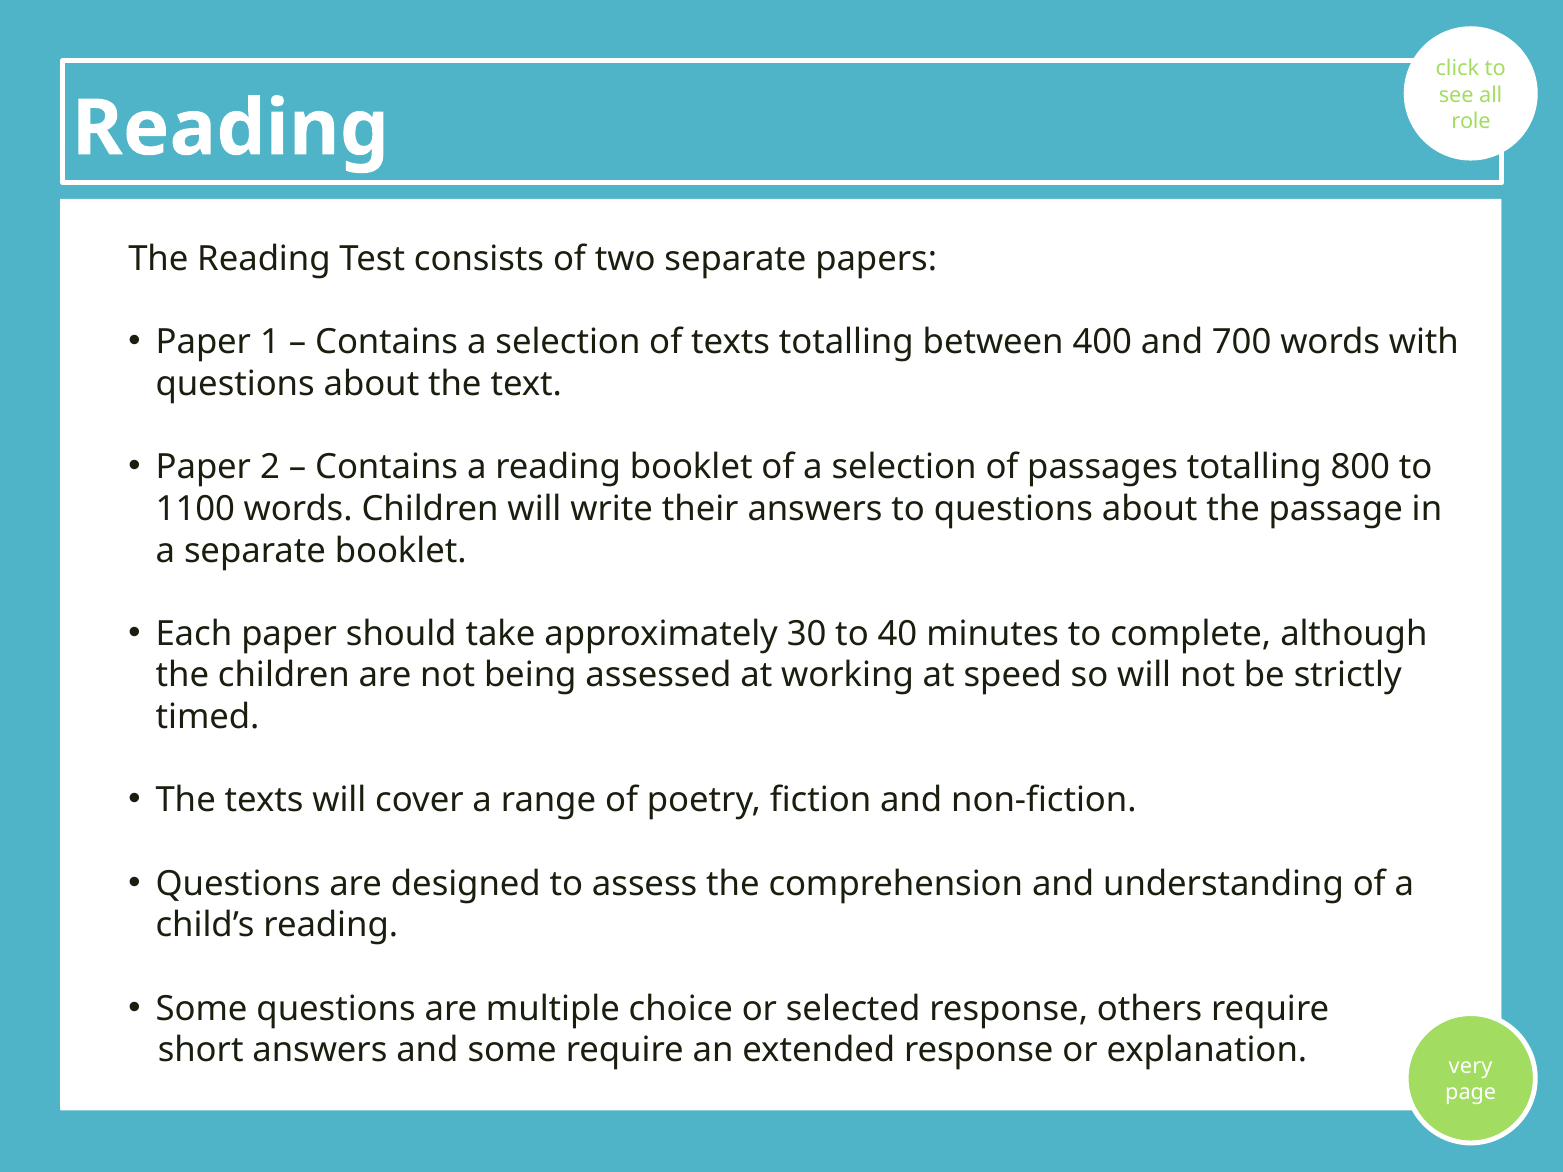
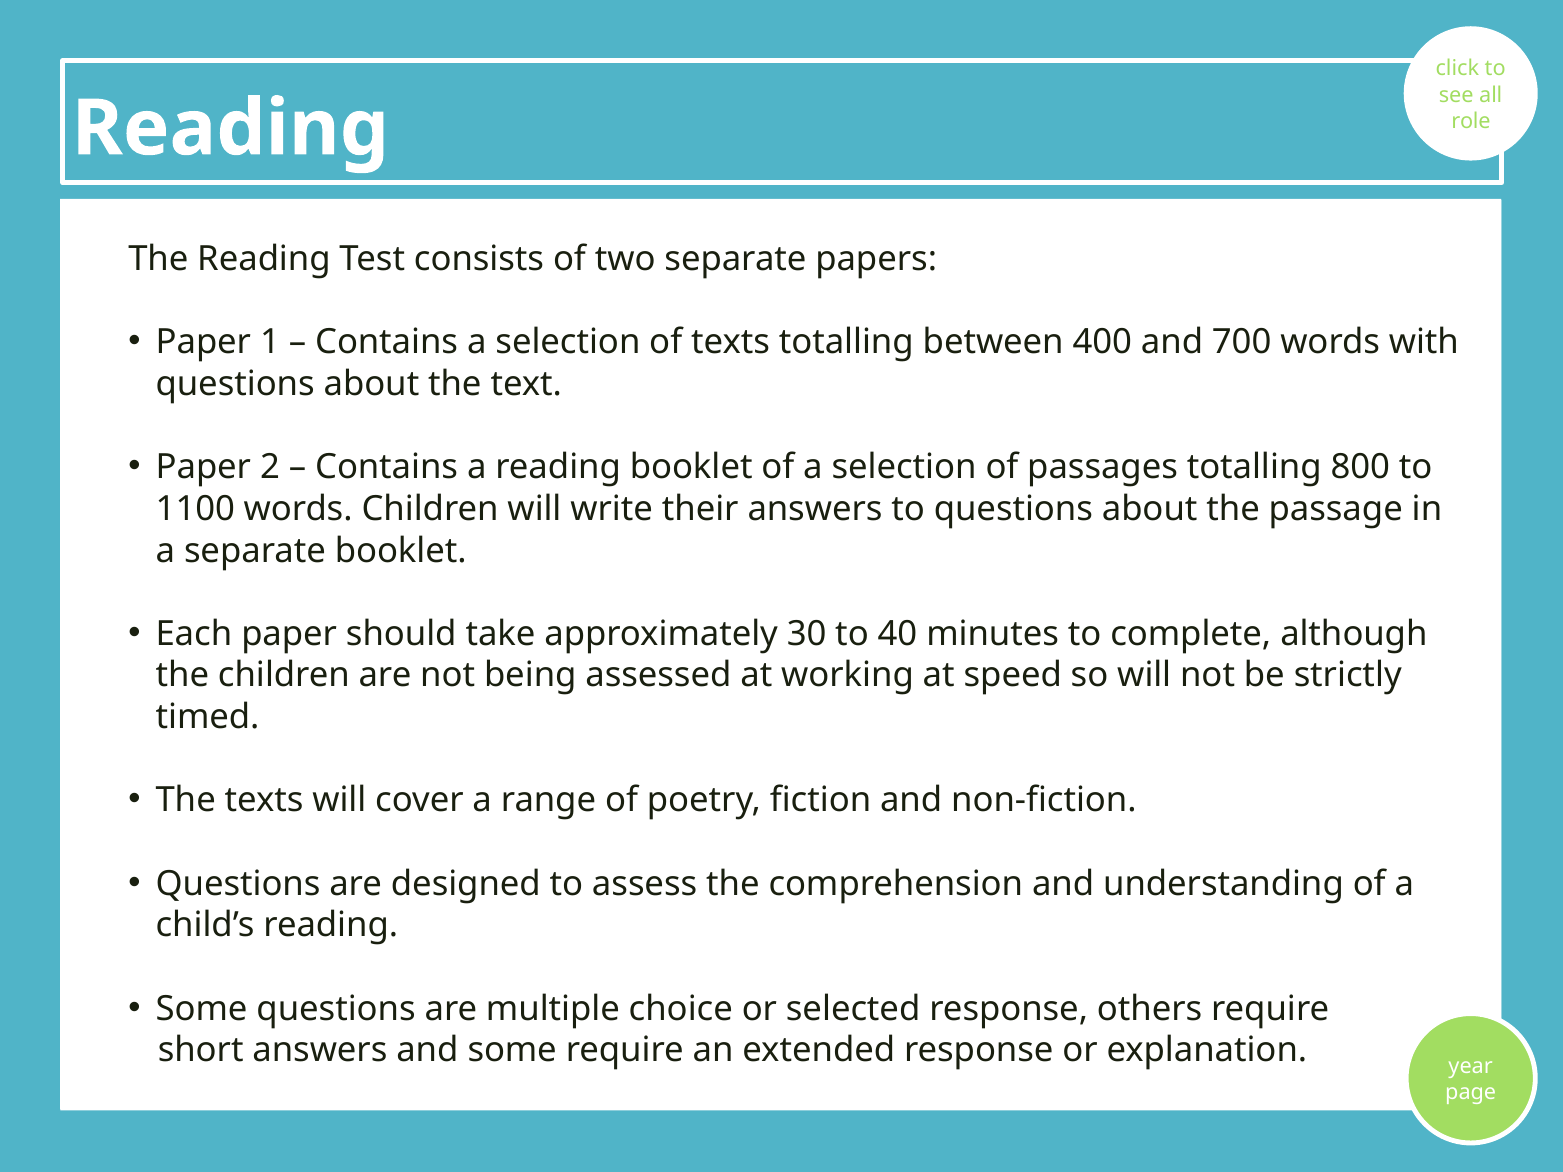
very: very -> year
